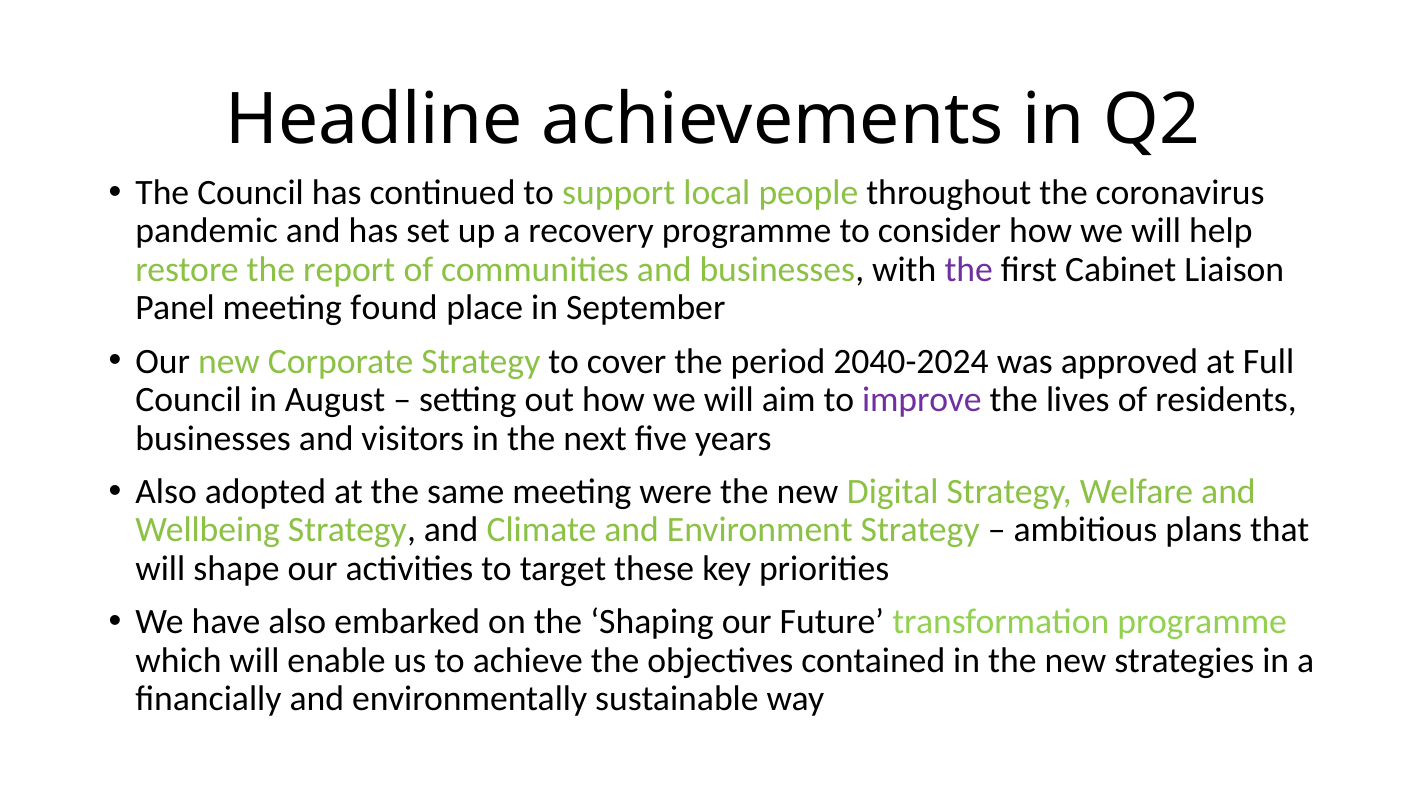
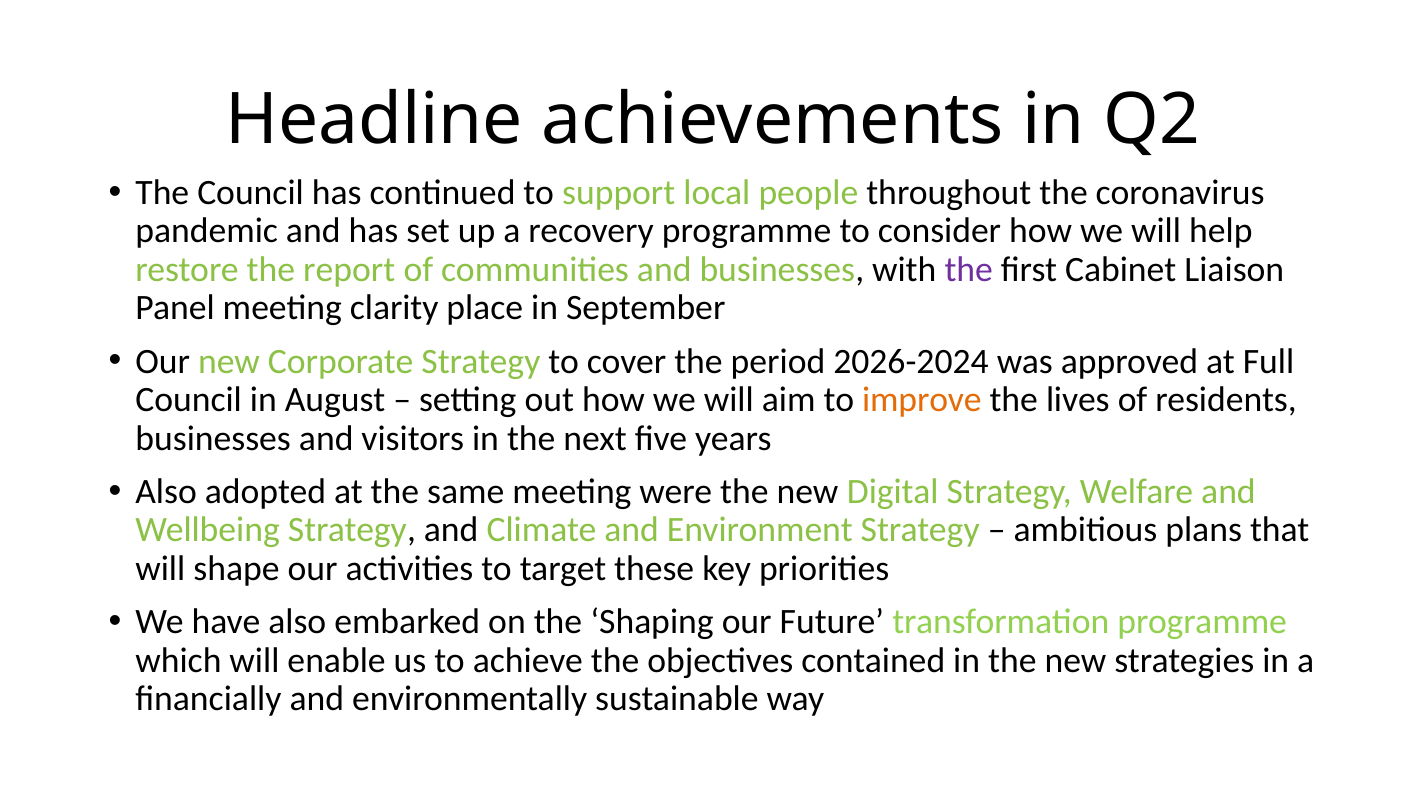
found: found -> clarity
2040-2024: 2040-2024 -> 2026-2024
improve colour: purple -> orange
